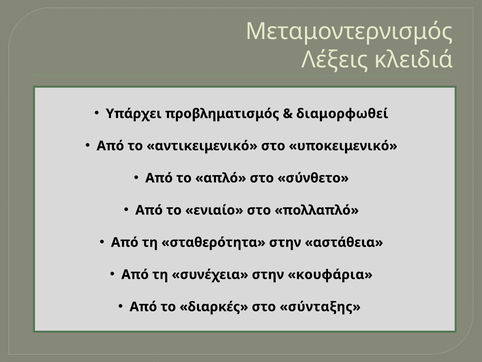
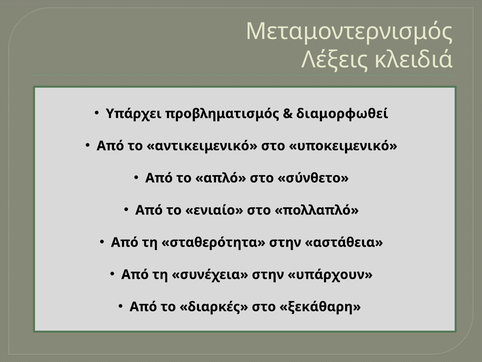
κουφάρια: κουφάρια -> υπάρχουν
σύνταξης: σύνταξης -> ξεκάθαρη
